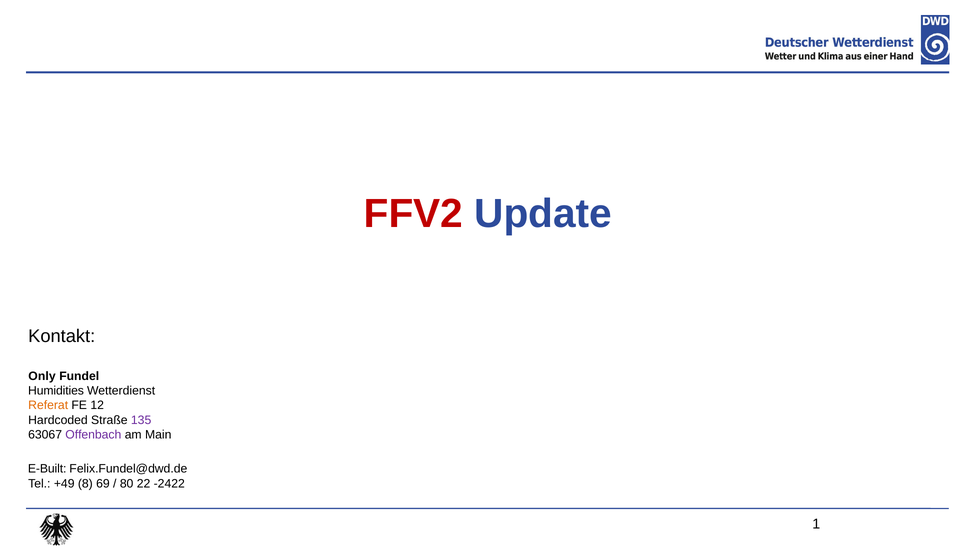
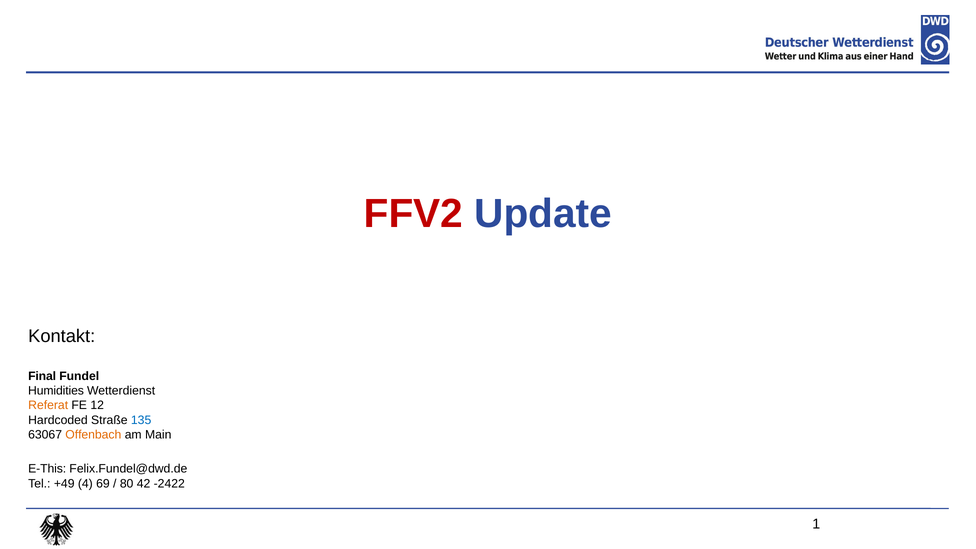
Only: Only -> Final
135 colour: purple -> blue
Offenbach colour: purple -> orange
E-Built: E-Built -> E-This
8: 8 -> 4
22: 22 -> 42
